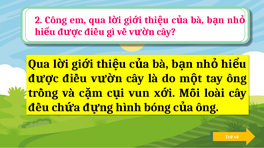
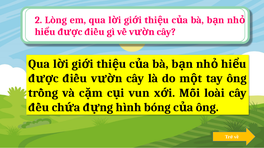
Công: Công -> Lòng
